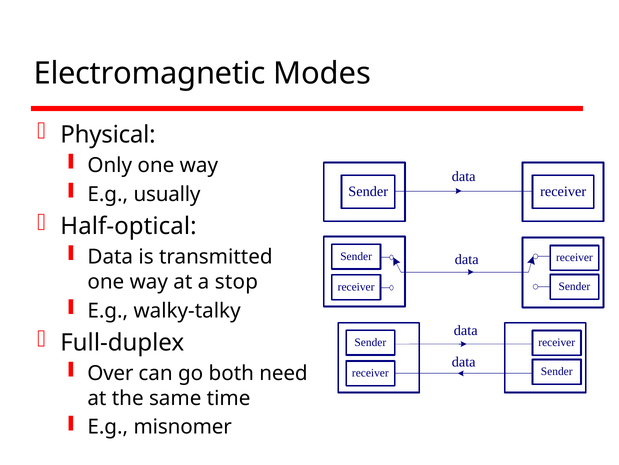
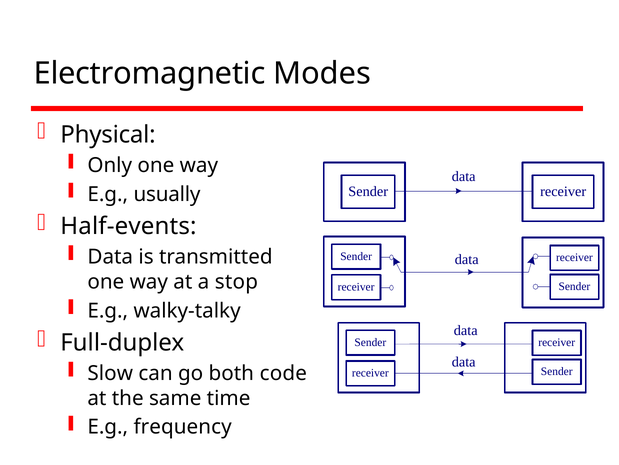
Half-optical: Half-optical -> Half-events
Over: Over -> Slow
need: need -> code
misnomer: misnomer -> frequency
